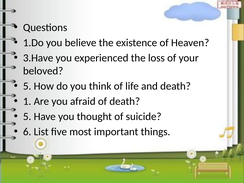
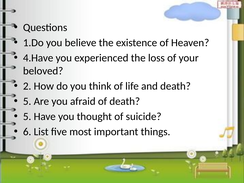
3.Have: 3.Have -> 4.Have
5 at (27, 86): 5 -> 2
1 at (27, 101): 1 -> 5
